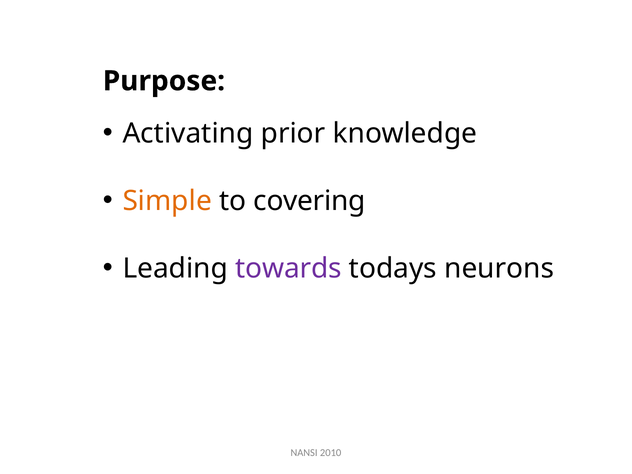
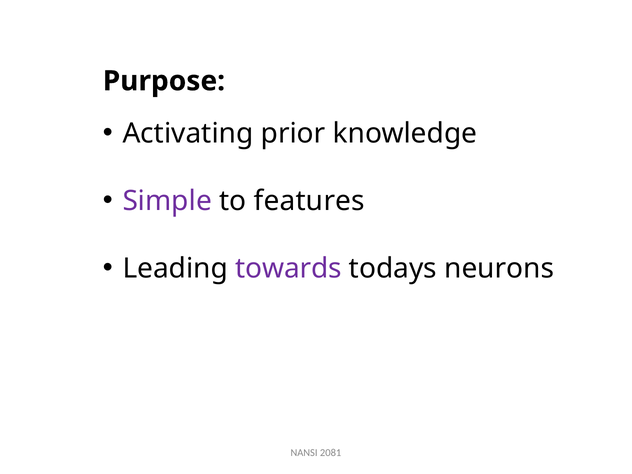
Simple colour: orange -> purple
covering: covering -> features
2010: 2010 -> 2081
